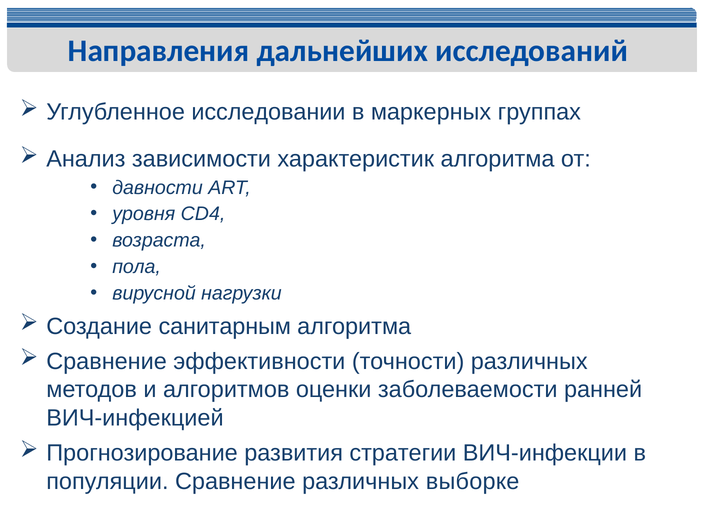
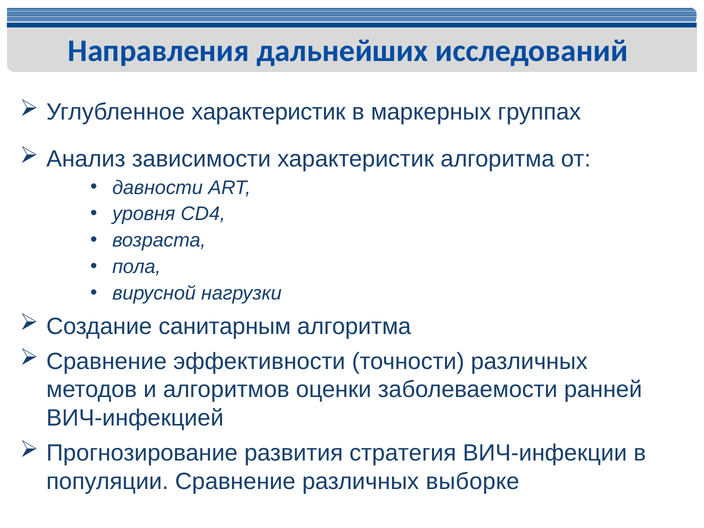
Углубленное исследовании: исследовании -> характеристик
стратегии: стратегии -> стратегия
